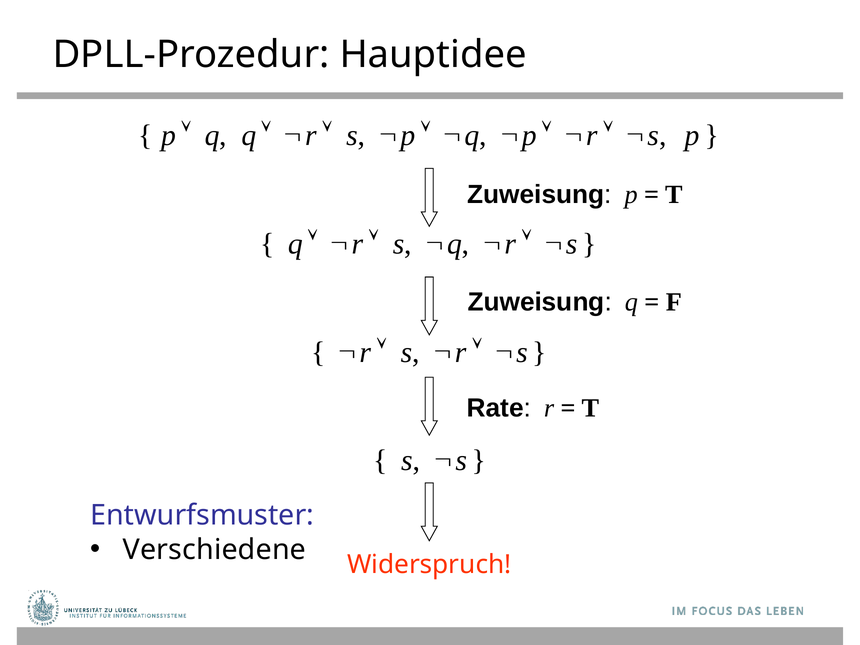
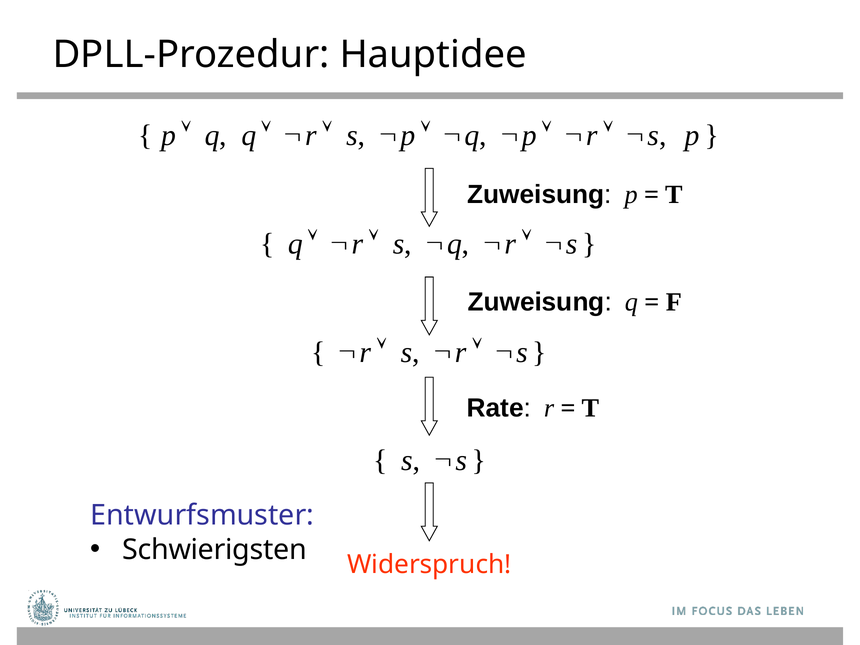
Verschiedene: Verschiedene -> Schwierigsten
